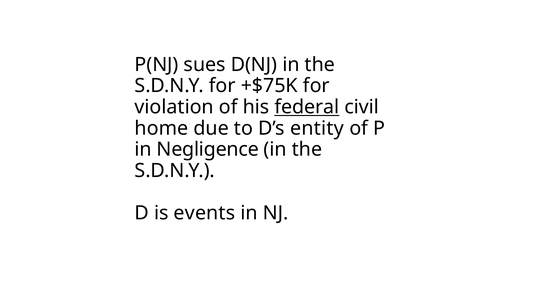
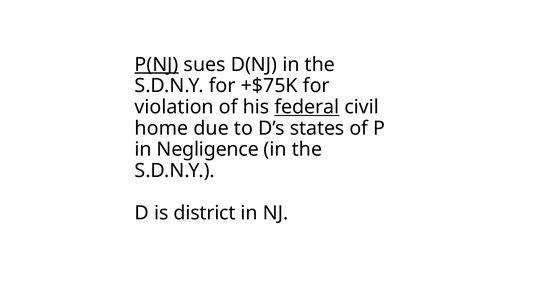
P(NJ underline: none -> present
entity: entity -> states
events: events -> district
